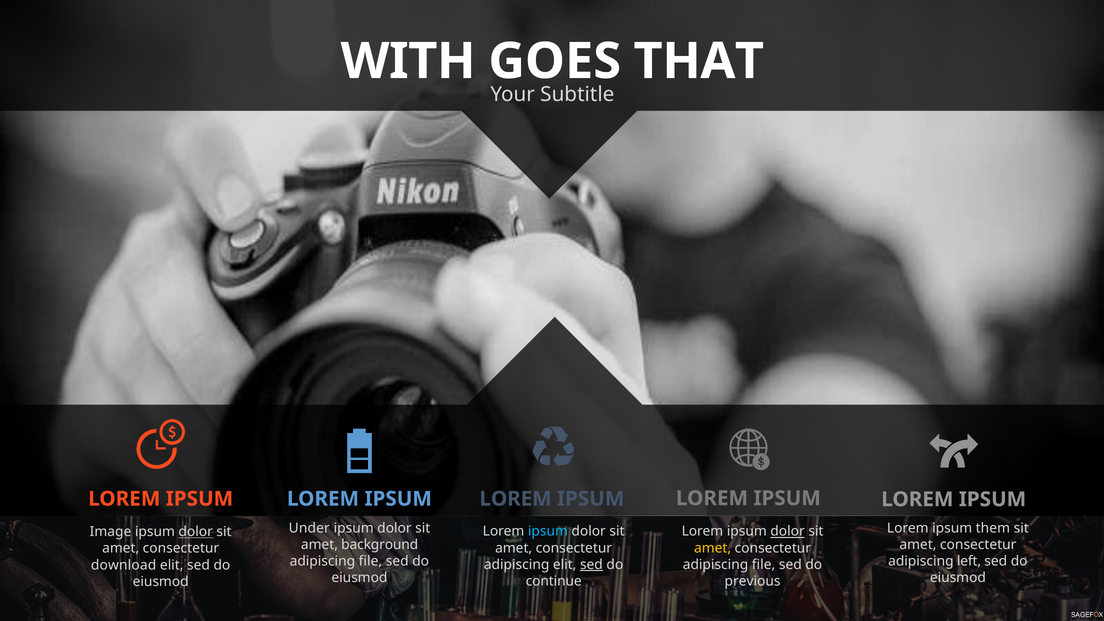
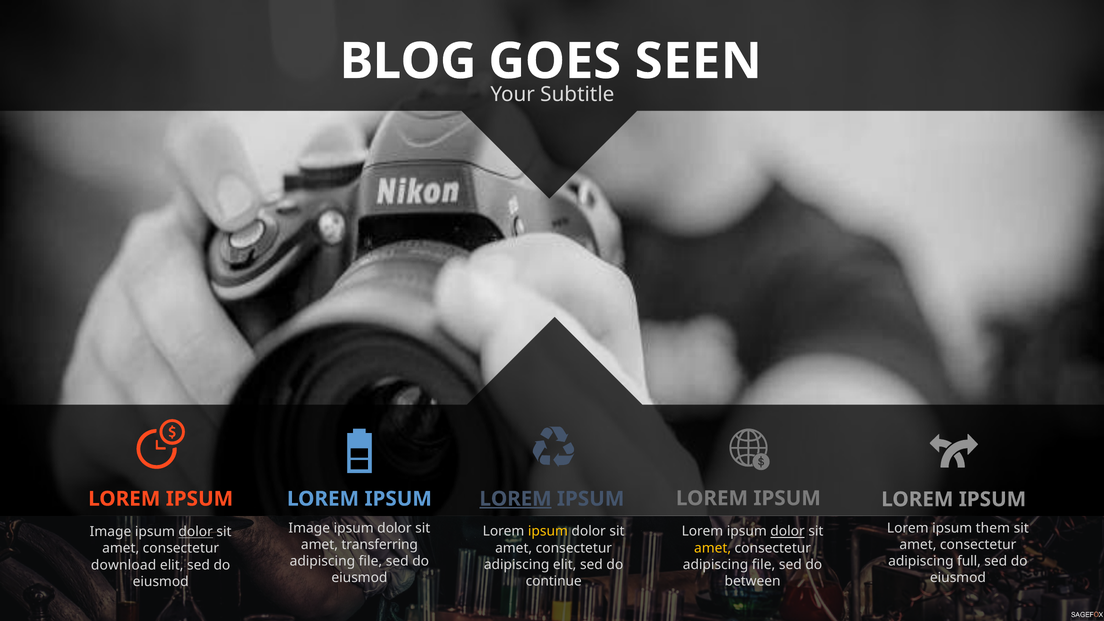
WITH: WITH -> BLOG
THAT: THAT -> SEEN
LOREM at (516, 499) underline: none -> present
Under at (309, 528): Under -> Image
ipsum at (548, 531) colour: light blue -> yellow
background: background -> transferring
left: left -> full
sed at (591, 565) underline: present -> none
previous: previous -> between
